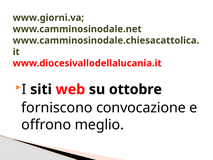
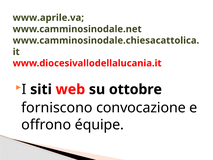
www.giorni.va: www.giorni.va -> www.aprile.va
meglio: meglio -> équipe
